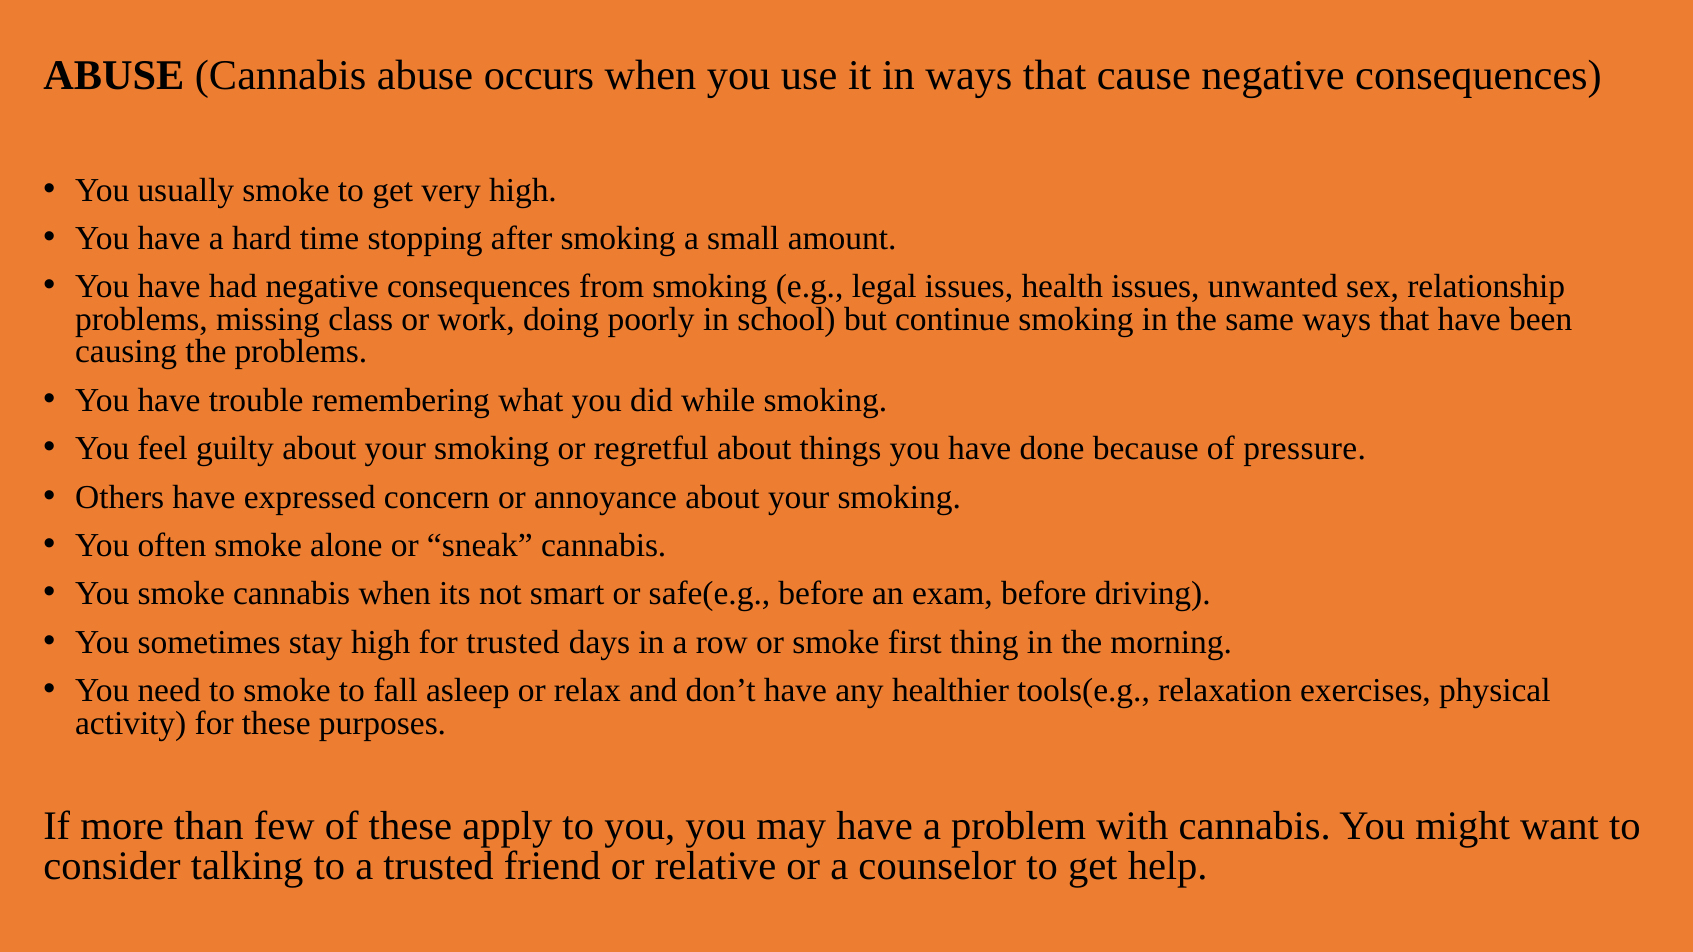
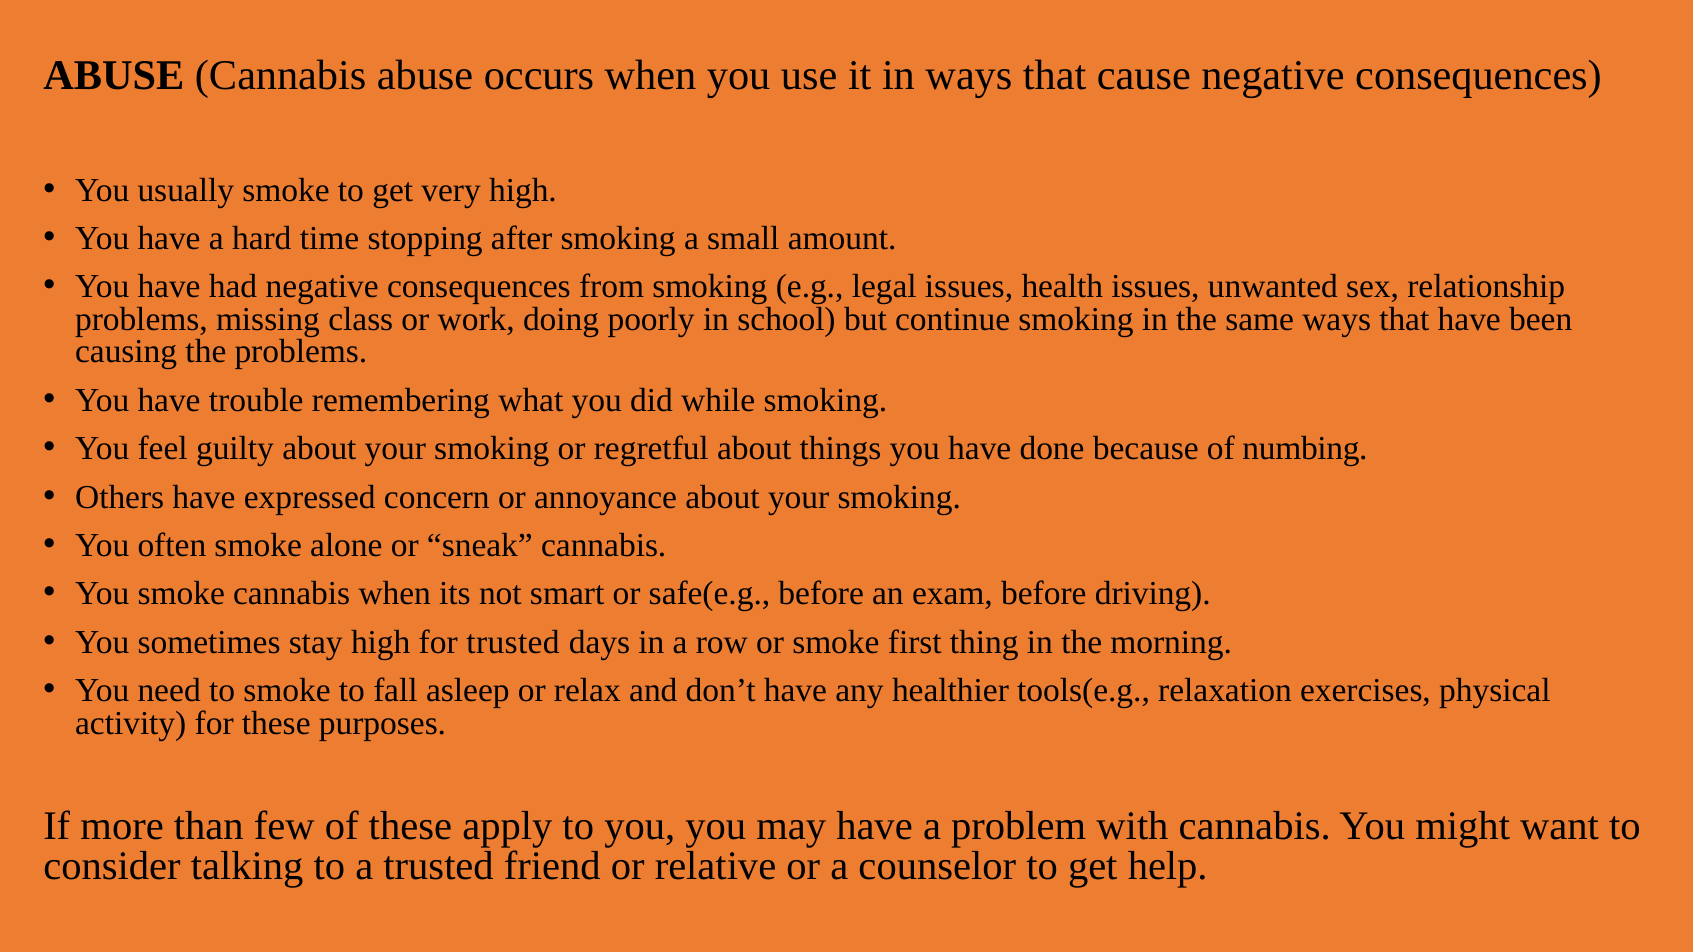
pressure: pressure -> numbing
